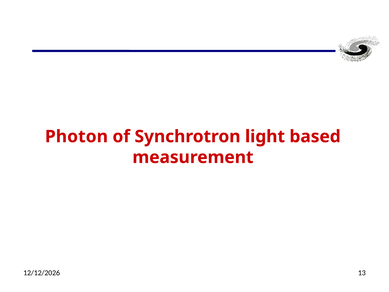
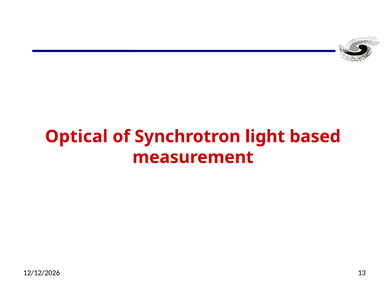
Photon: Photon -> Optical
